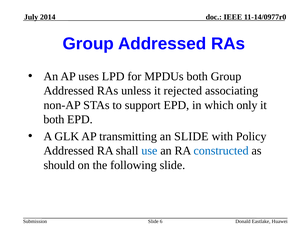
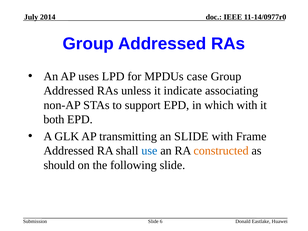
MPDUs both: both -> case
rejected: rejected -> indicate
which only: only -> with
Policy: Policy -> Frame
constructed colour: blue -> orange
